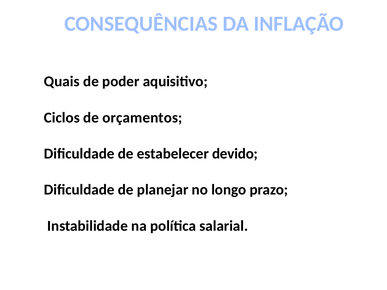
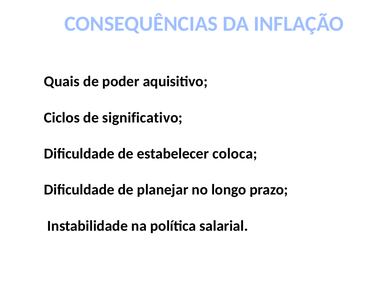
orçamentos: orçamentos -> significativo
devido: devido -> coloca
